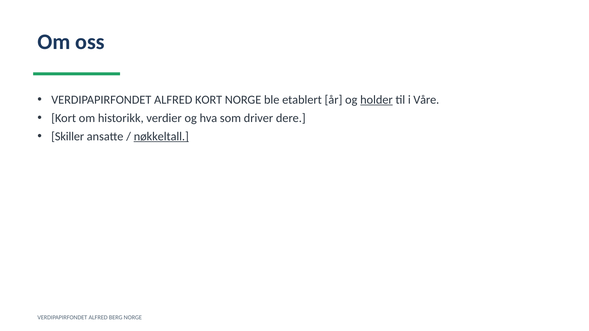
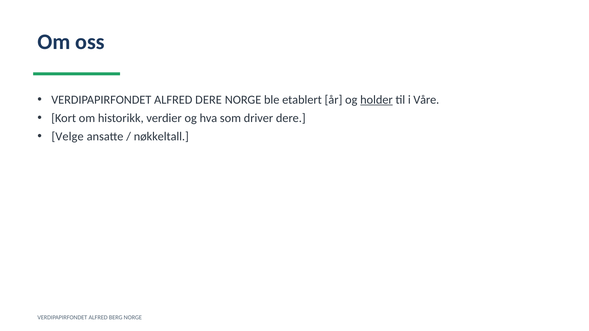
ALFRED KORT: KORT -> DERE
Skiller: Skiller -> Velge
nøkkeltall underline: present -> none
